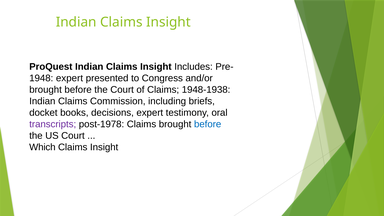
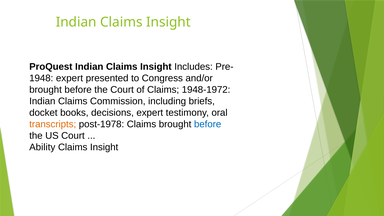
1948-1938: 1948-1938 -> 1948-1972
transcripts colour: purple -> orange
Which: Which -> Ability
